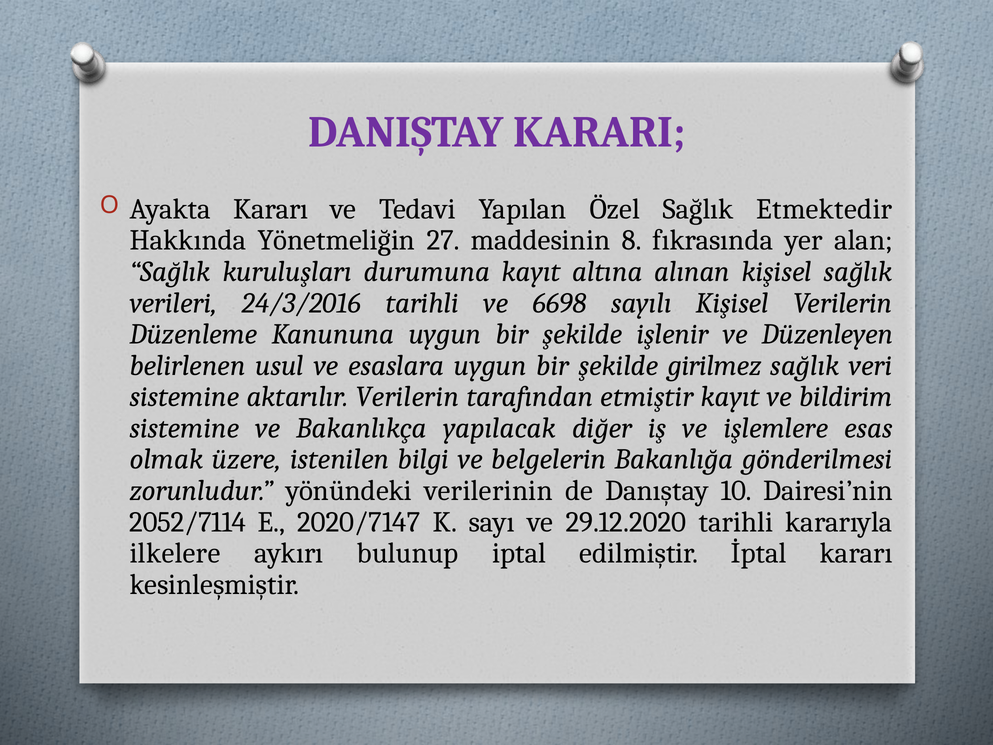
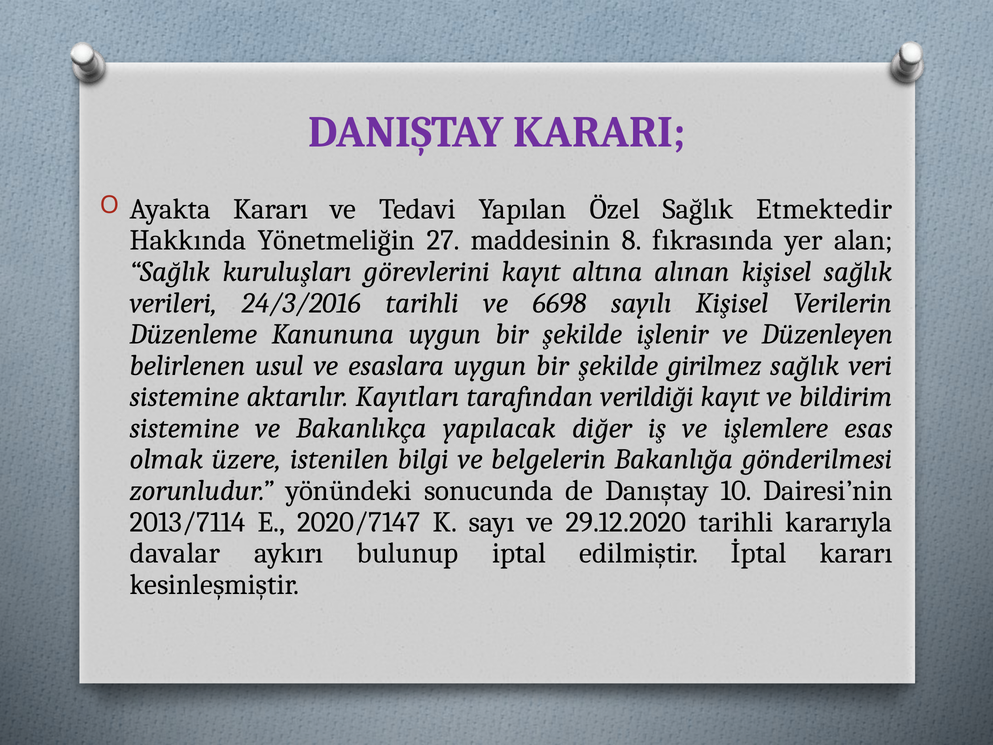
durumuna: durumuna -> görevlerini
aktarılır Verilerin: Verilerin -> Kayıtları
etmiştir: etmiştir -> verildiği
verilerinin: verilerinin -> sonucunda
2052/7114: 2052/7114 -> 2013/7114
ilkelere: ilkelere -> davalar
